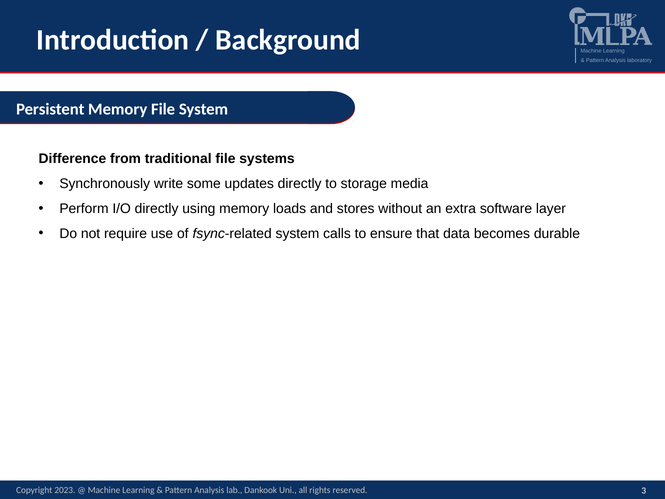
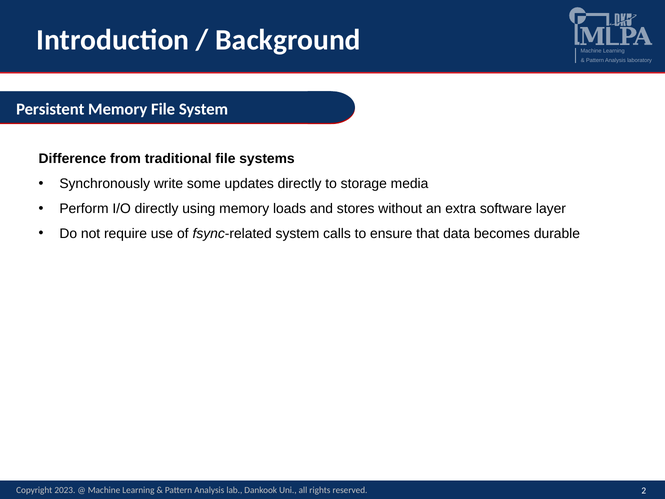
3: 3 -> 2
